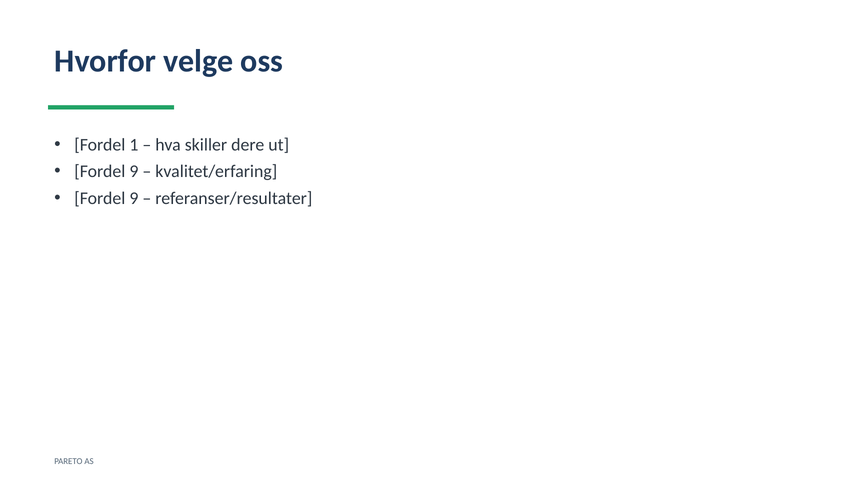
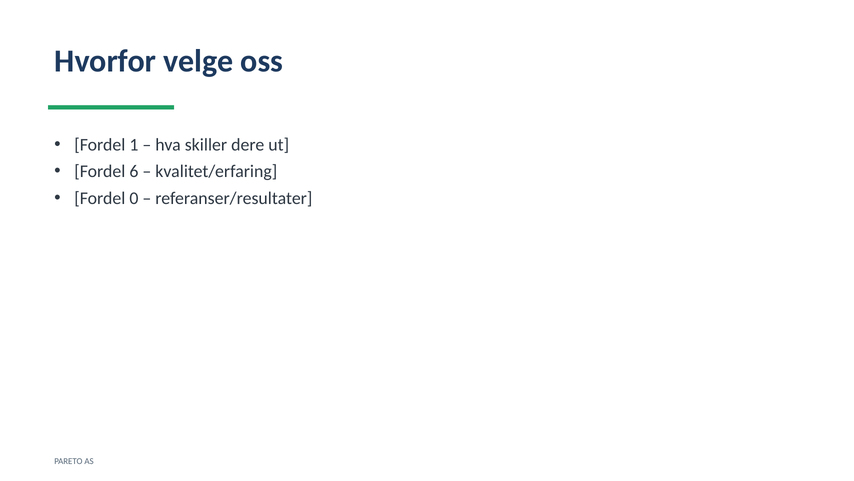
9 at (134, 171): 9 -> 6
9 at (134, 198): 9 -> 0
